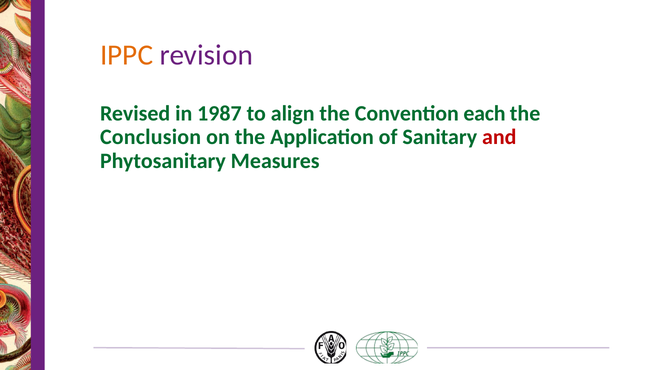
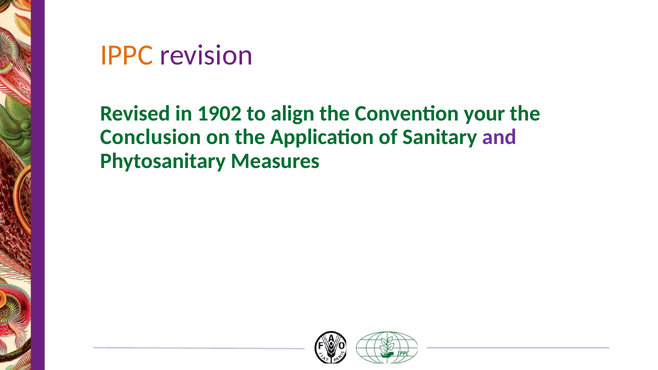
1987: 1987 -> 1902
each: each -> your
and colour: red -> purple
